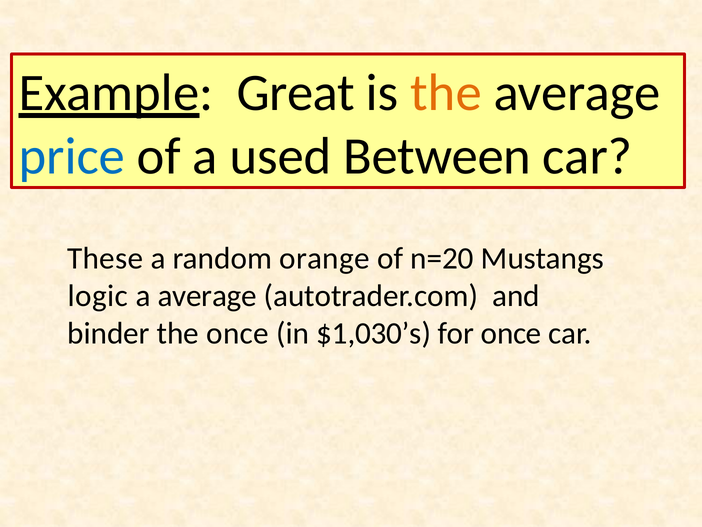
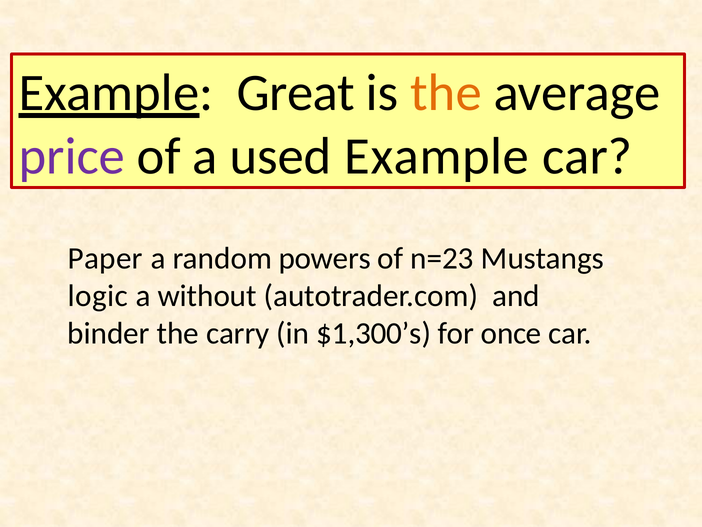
price colour: blue -> purple
used Between: Between -> Example
These: These -> Paper
orange: orange -> powers
n=20: n=20 -> n=23
a average: average -> without
the once: once -> carry
$1,030’s: $1,030’s -> $1,300’s
